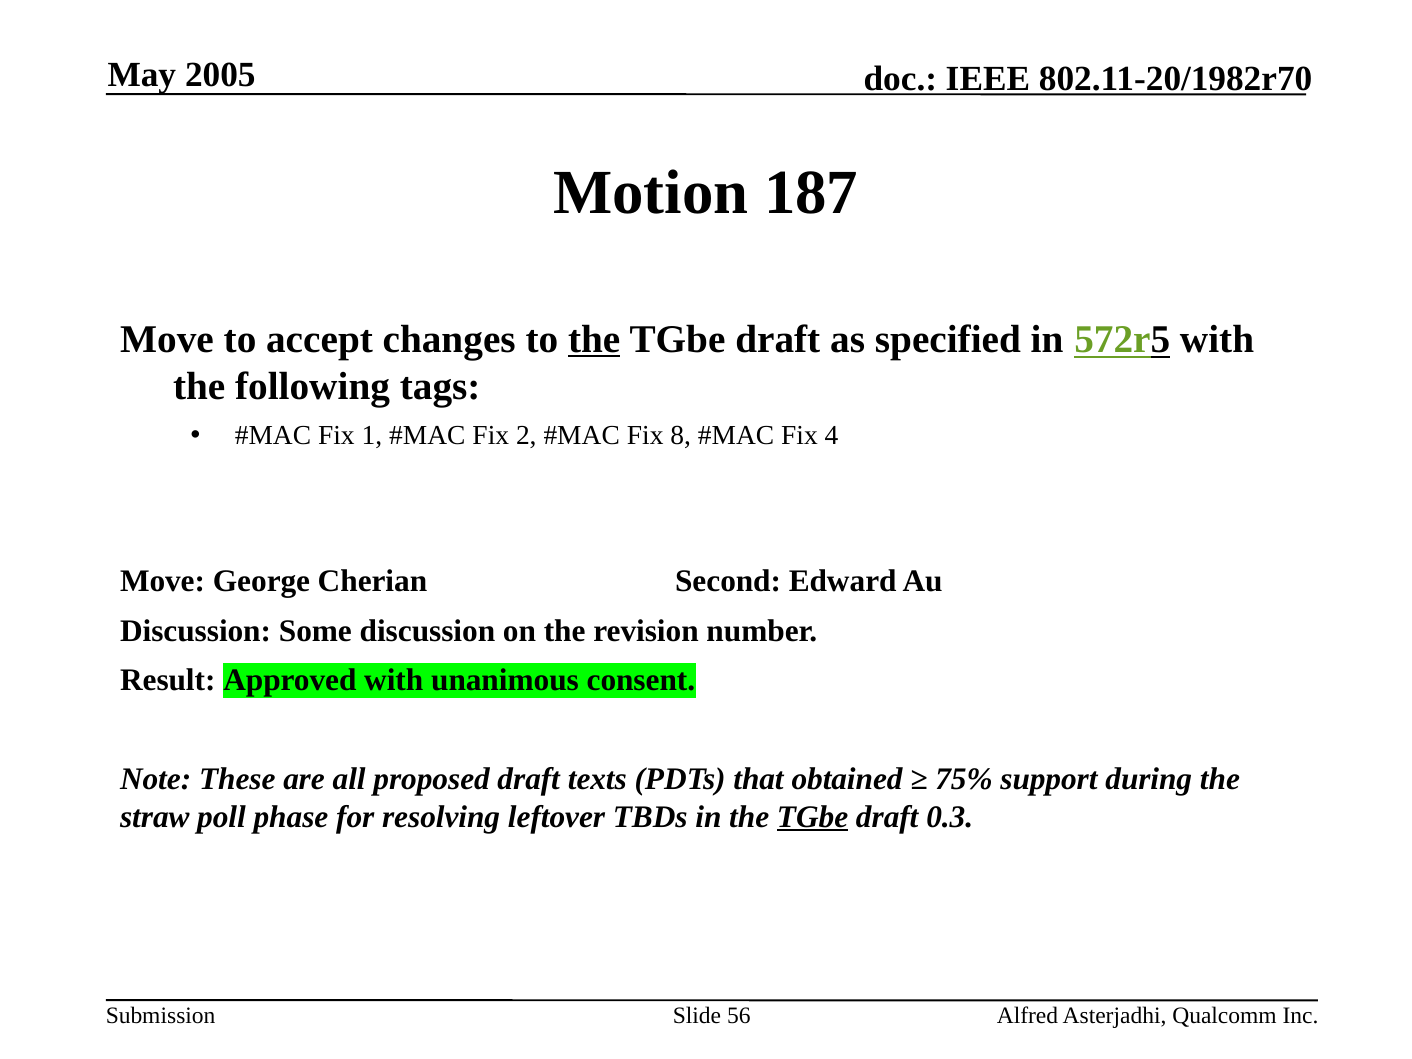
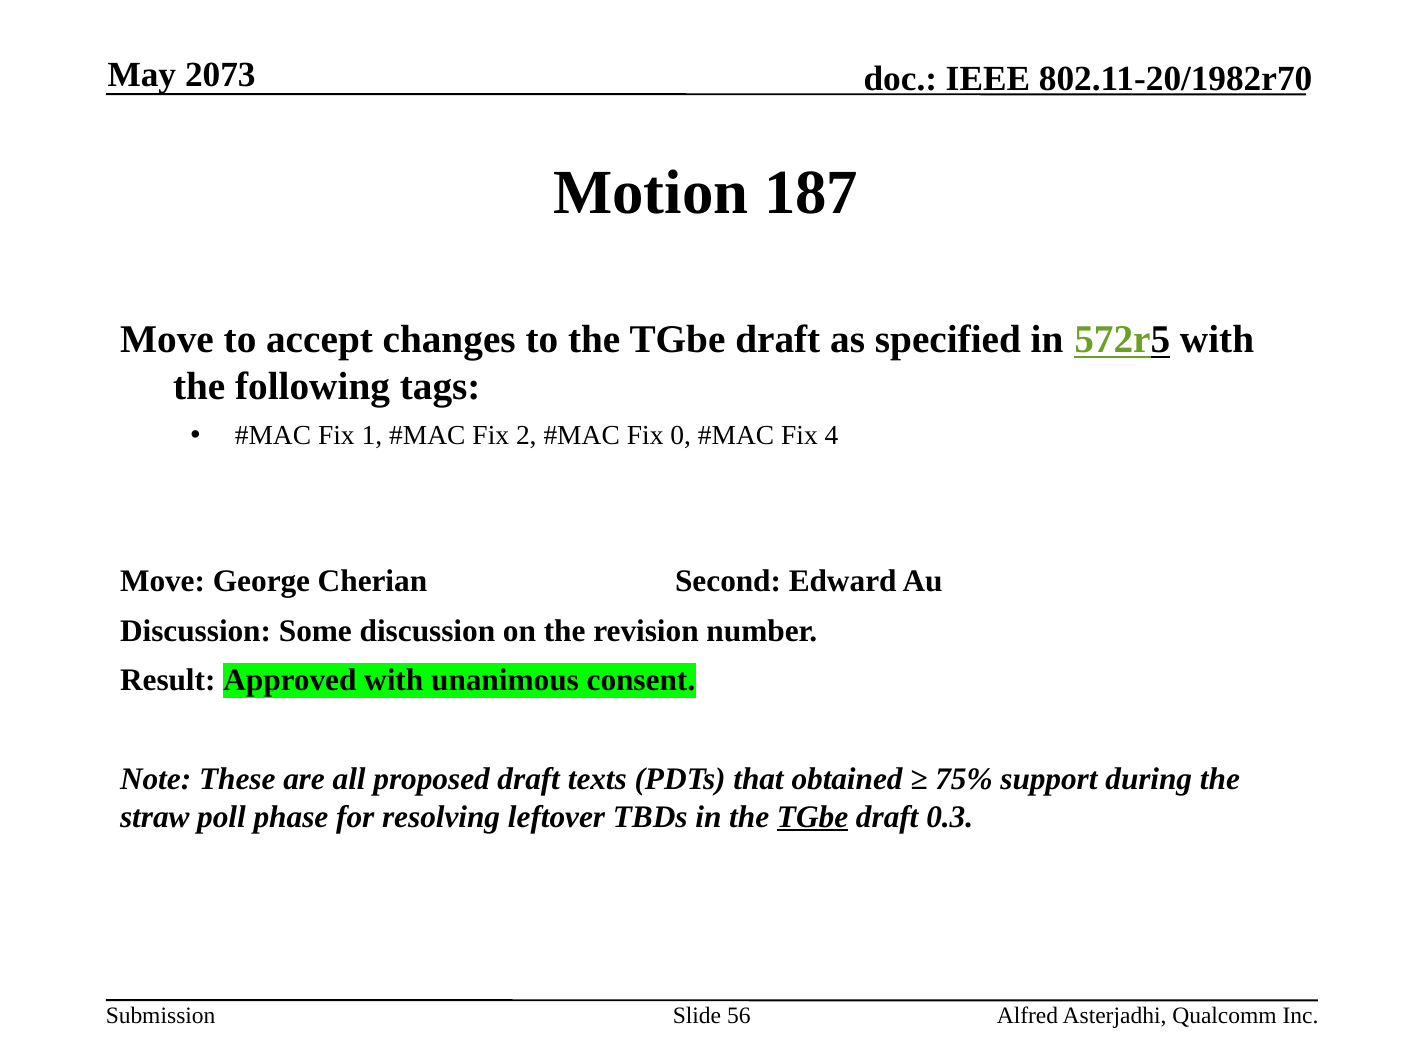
2005: 2005 -> 2073
the at (594, 339) underline: present -> none
8: 8 -> 0
